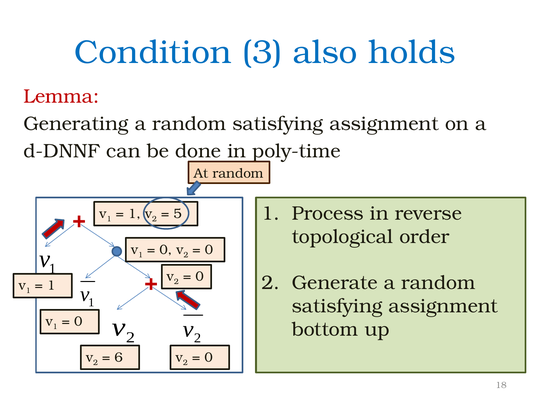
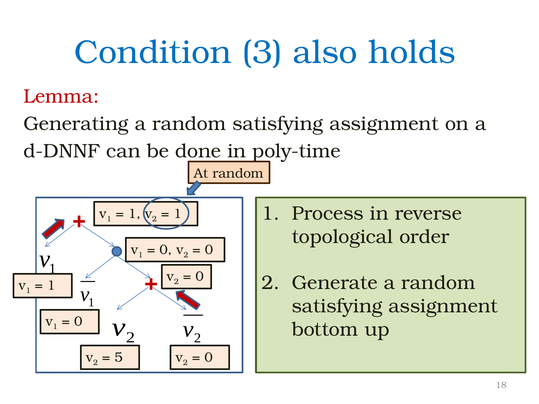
5 at (178, 214): 5 -> 1
6: 6 -> 5
